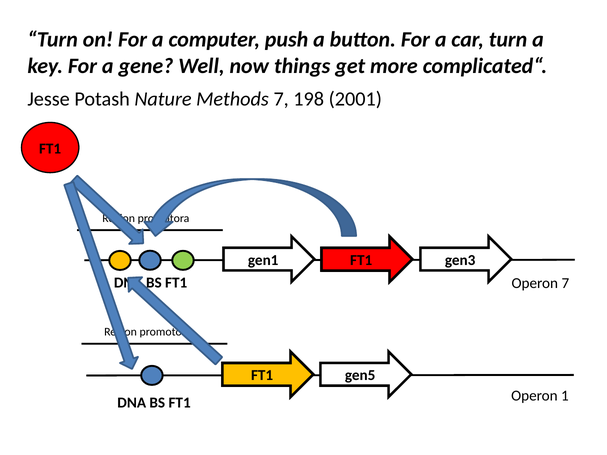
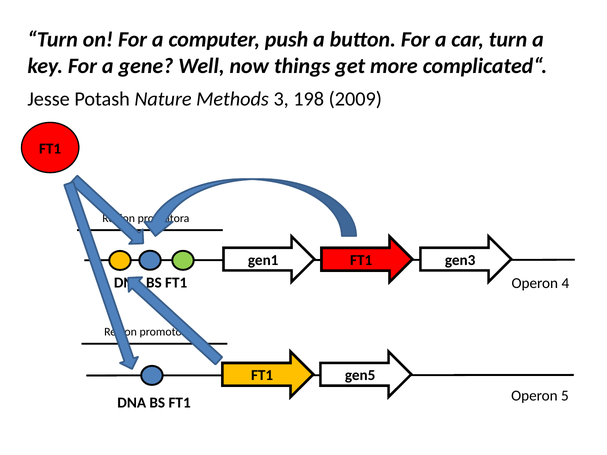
Methods 7: 7 -> 3
2001: 2001 -> 2009
Operon 7: 7 -> 4
1: 1 -> 5
